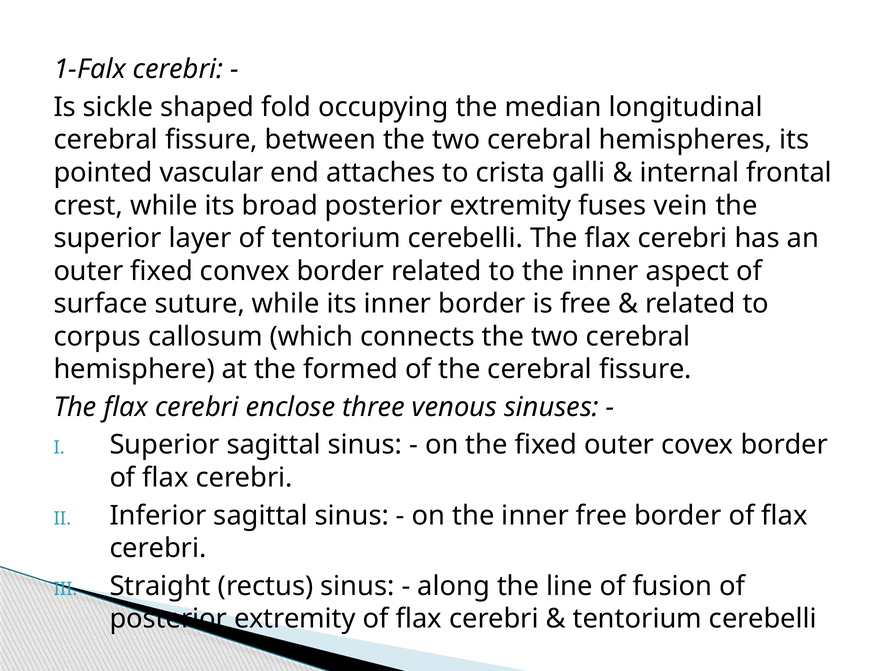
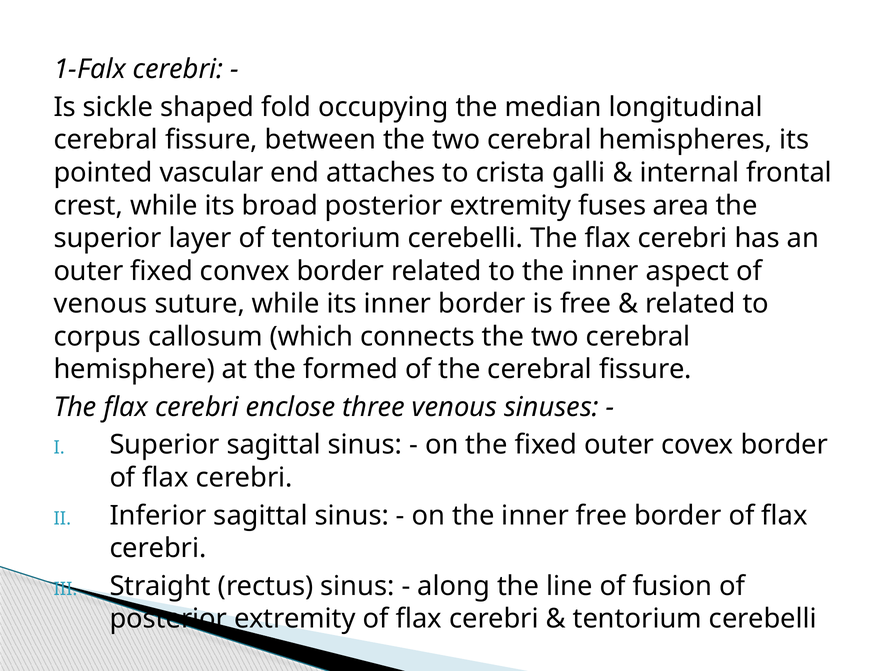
vein: vein -> area
surface at (101, 304): surface -> venous
